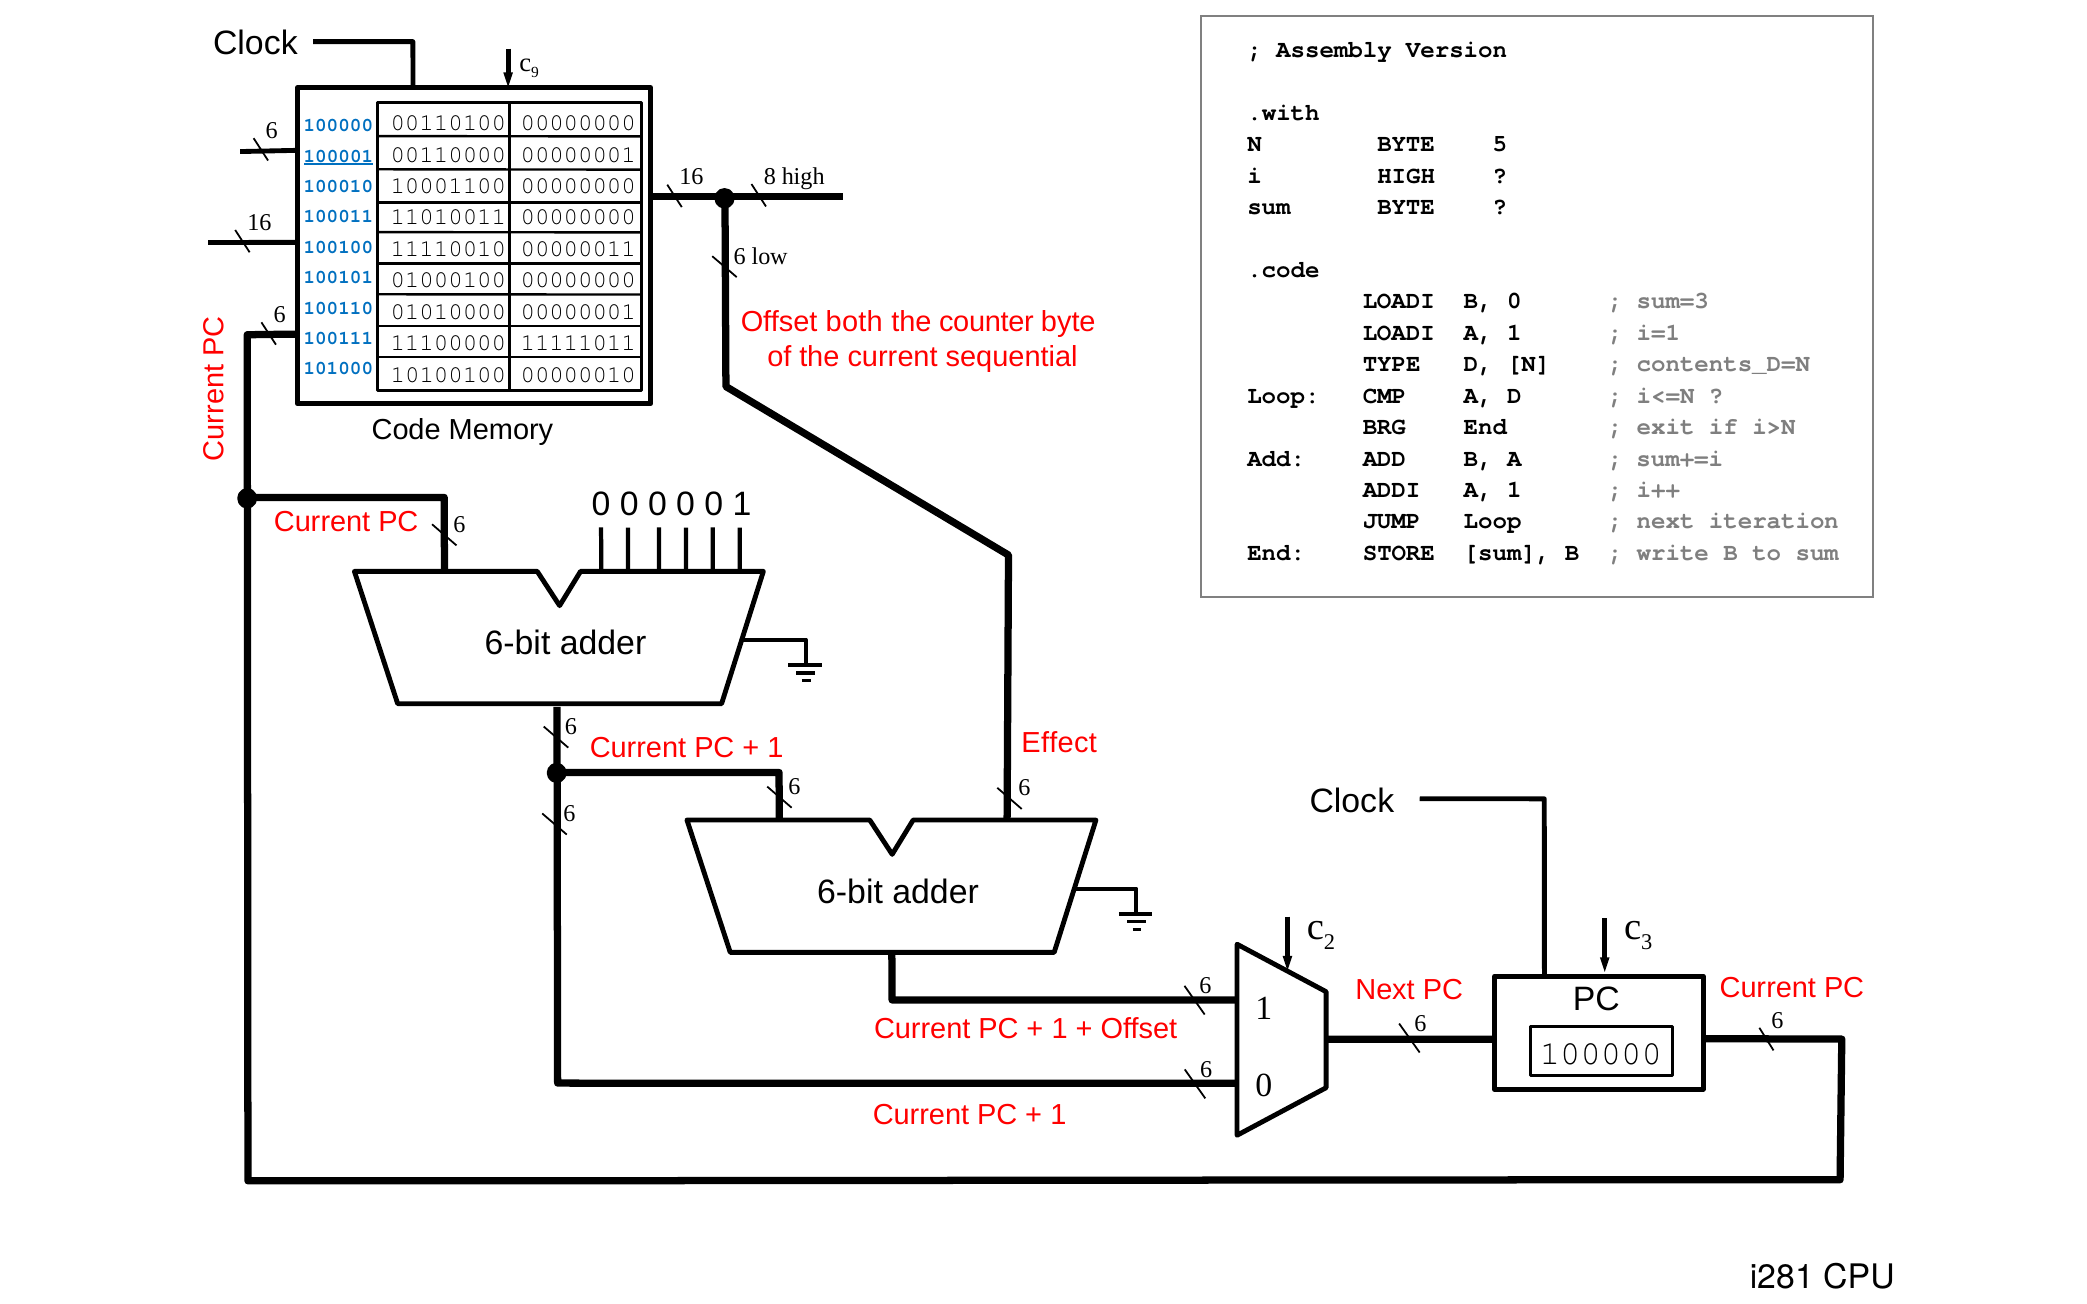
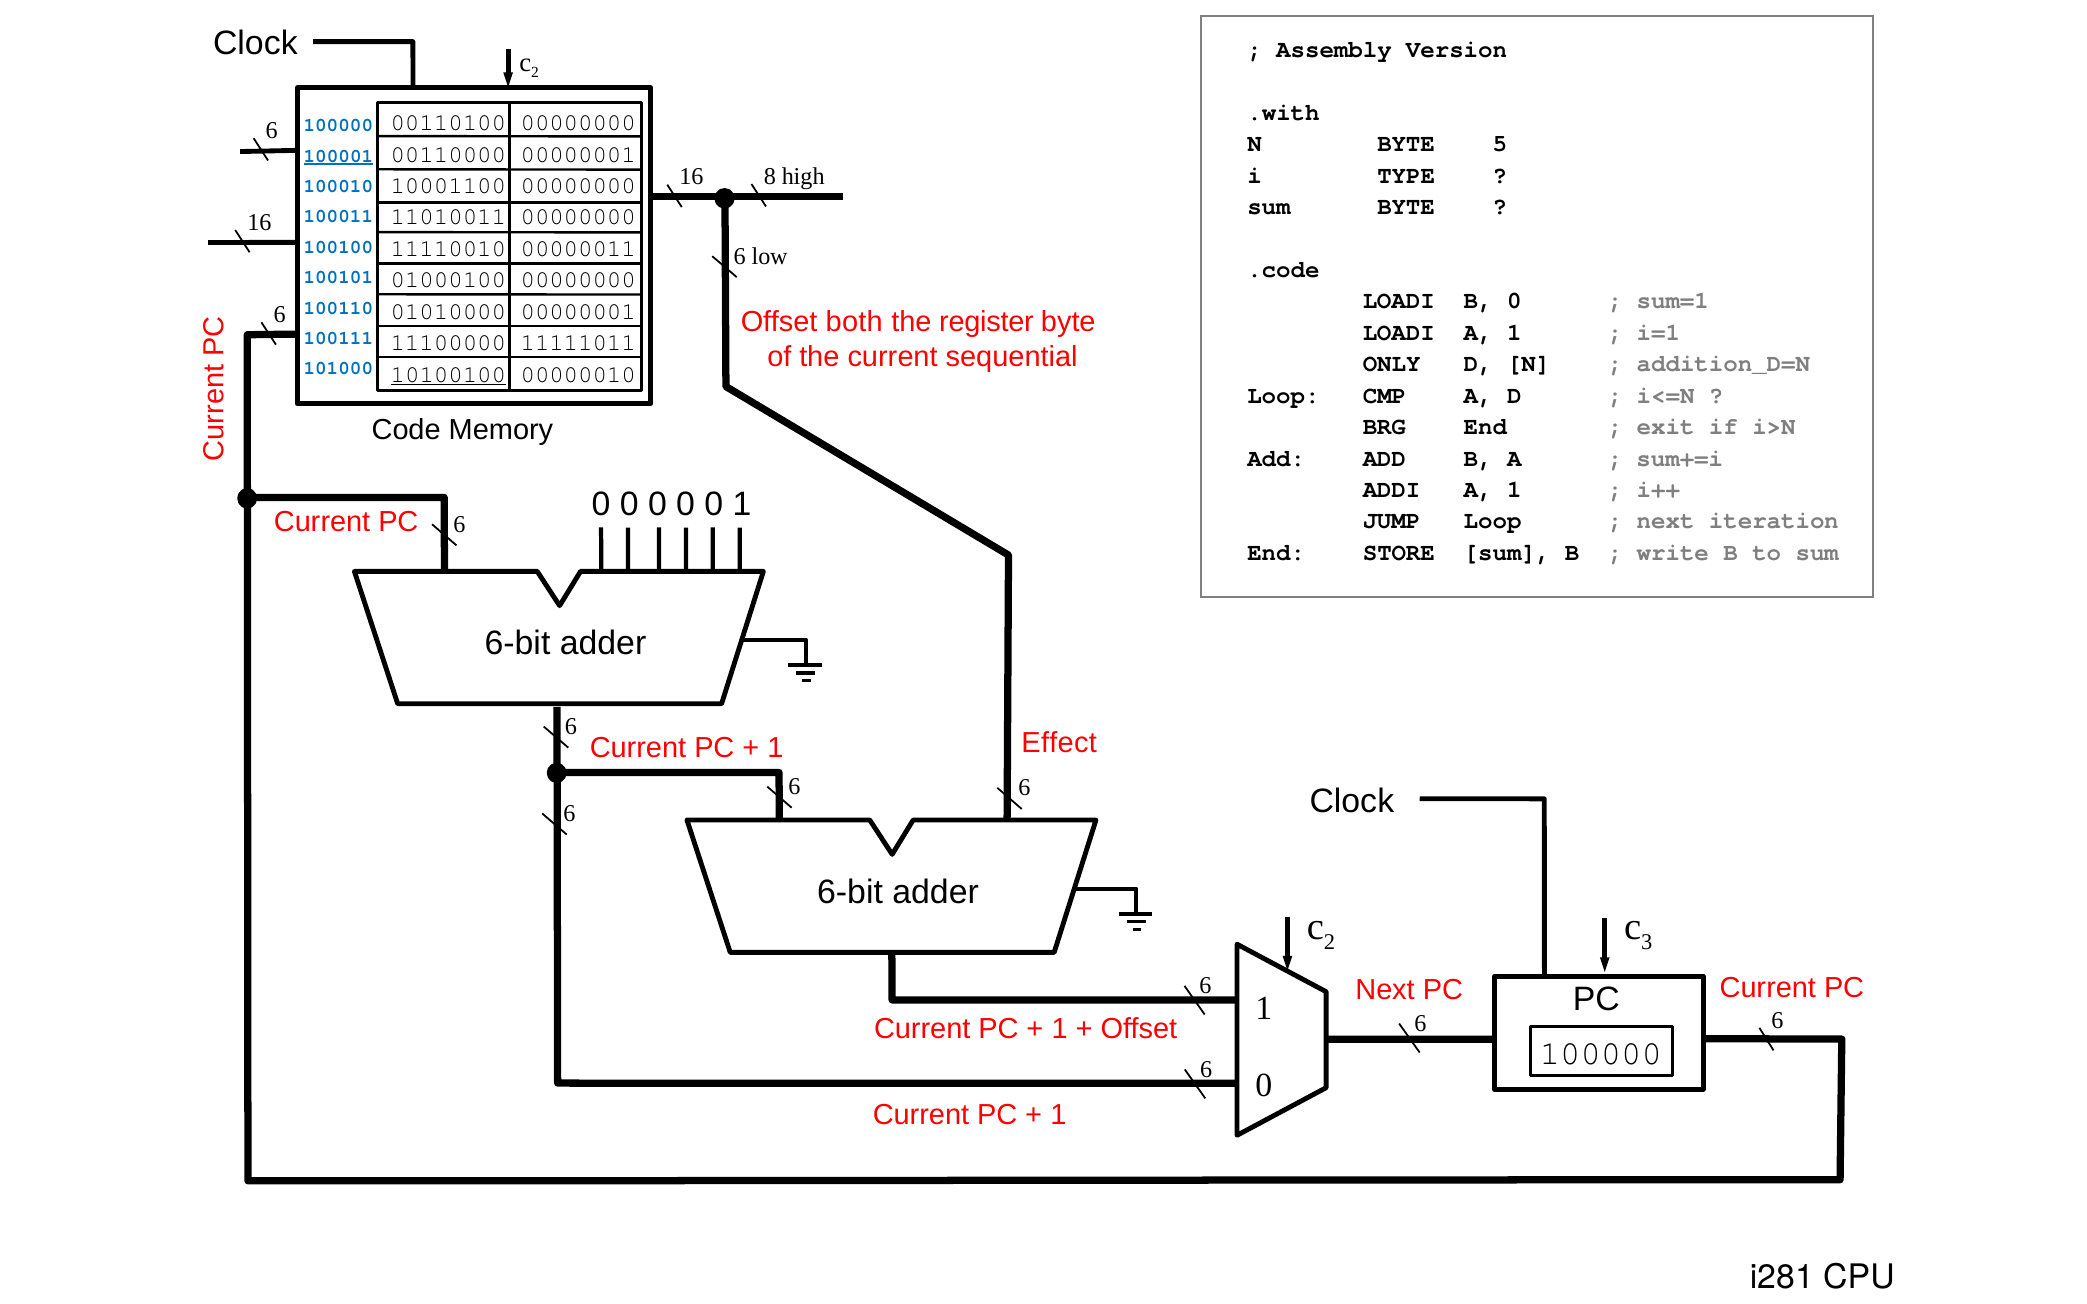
9 at (535, 73): 9 -> 2
i HIGH: HIGH -> TYPE
sum=3: sum=3 -> sum=1
counter: counter -> register
TYPE: TYPE -> ONLY
contents_D=N: contents_D=N -> addition_D=N
10100100 underline: none -> present
